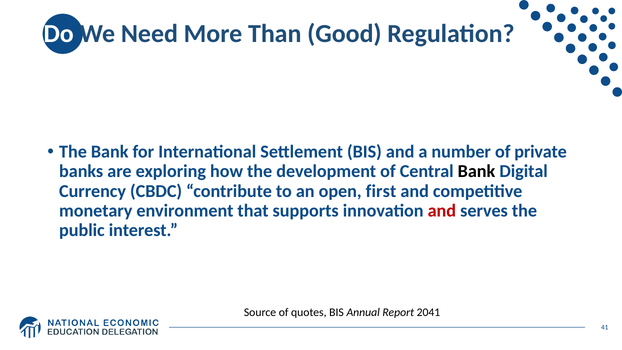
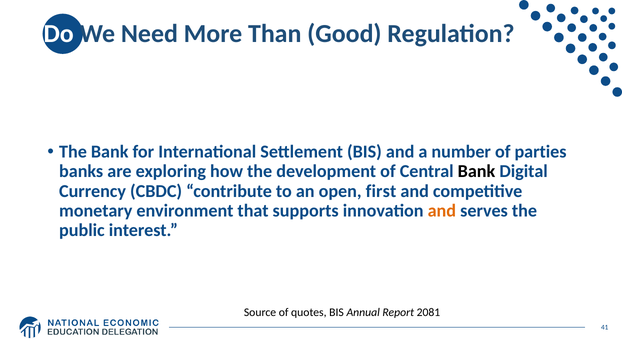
private: private -> parties
and at (442, 211) colour: red -> orange
2041: 2041 -> 2081
